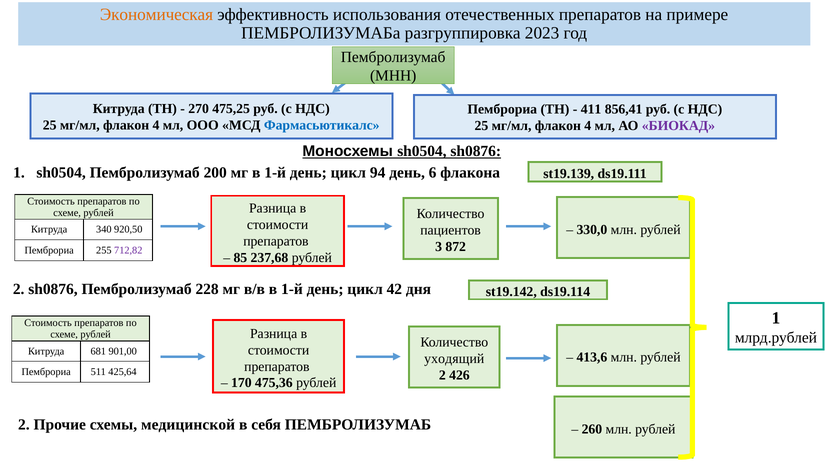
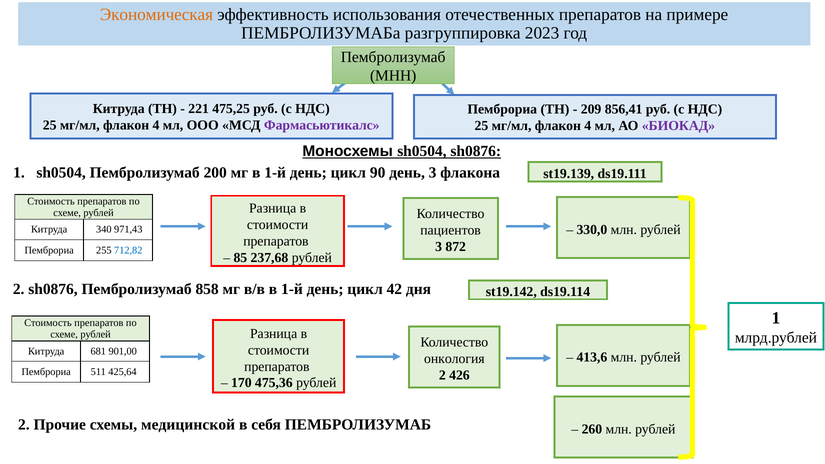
270: 270 -> 221
411: 411 -> 209
Фармасьютикалс colour: blue -> purple
94: 94 -> 90
день 6: 6 -> 3
920,50: 920,50 -> 971,43
712,82 colour: purple -> blue
228: 228 -> 858
уходящий: уходящий -> онкология
